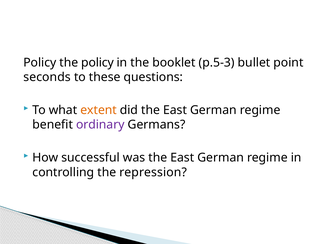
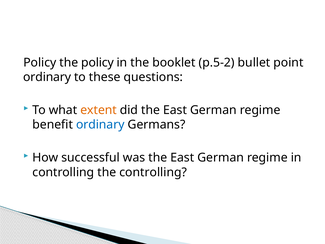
p.5-3: p.5-3 -> p.5-2
seconds at (47, 77): seconds -> ordinary
ordinary at (100, 125) colour: purple -> blue
the repression: repression -> controlling
